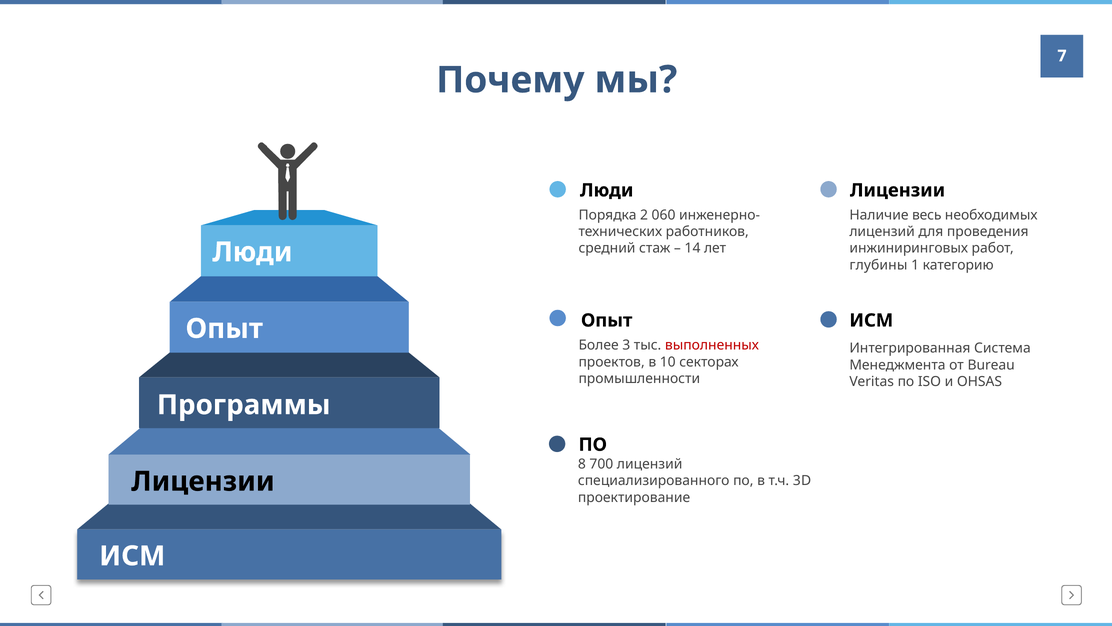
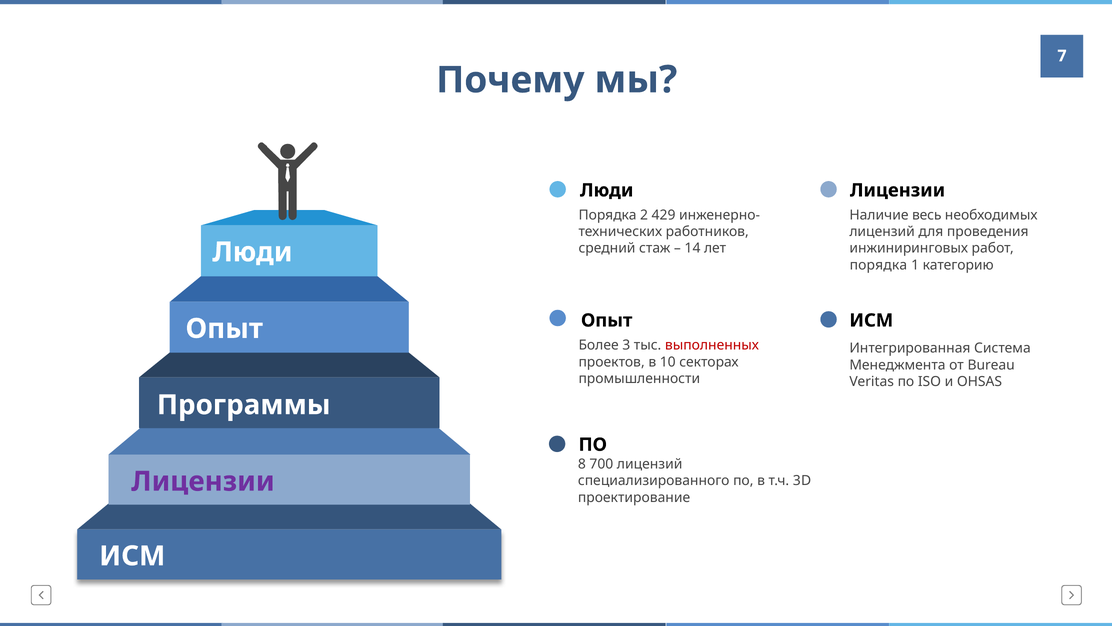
060: 060 -> 429
глубины at (878, 265): глубины -> порядка
Лицензии at (203, 481) colour: black -> purple
